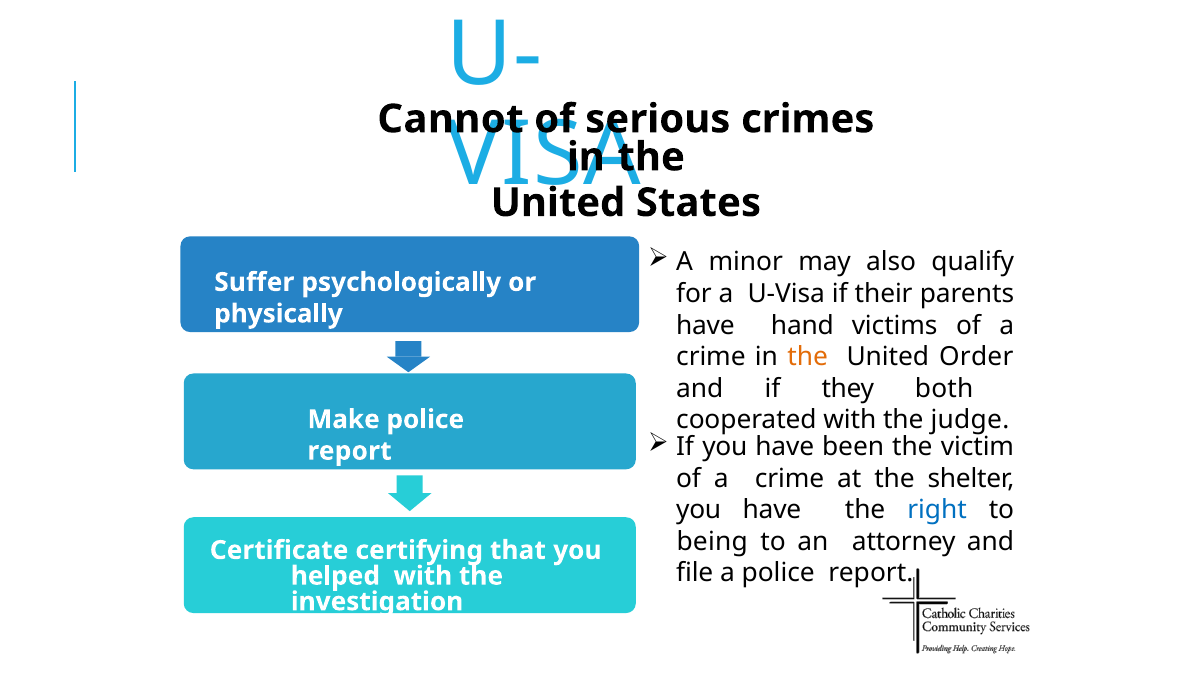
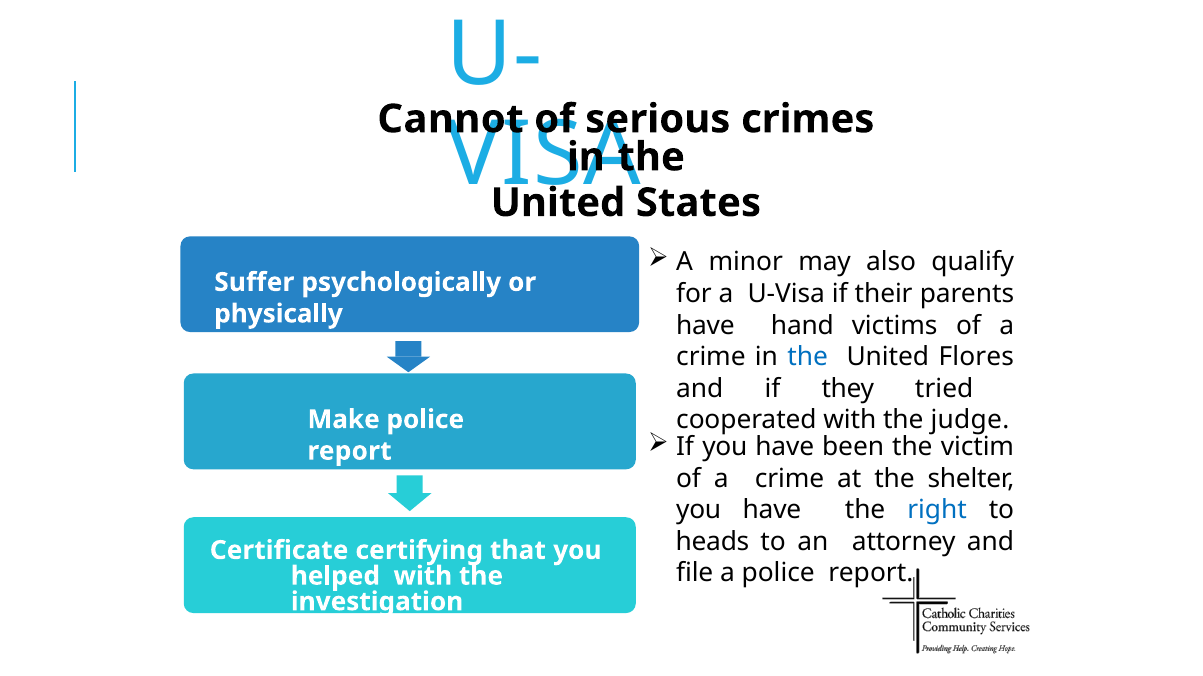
the at (808, 357) colour: orange -> blue
Order: Order -> Flores
both: both -> tried
being: being -> heads
